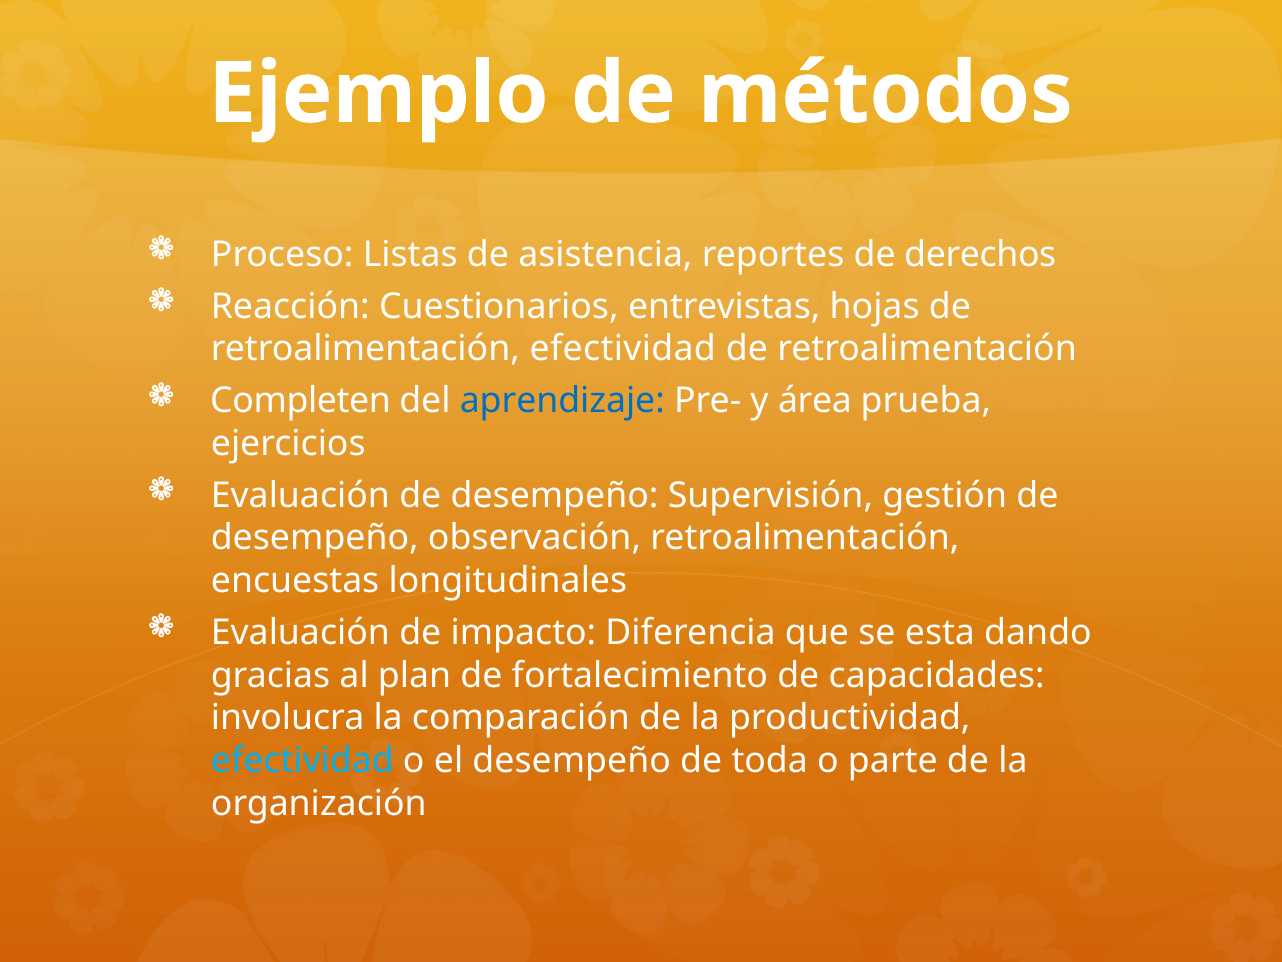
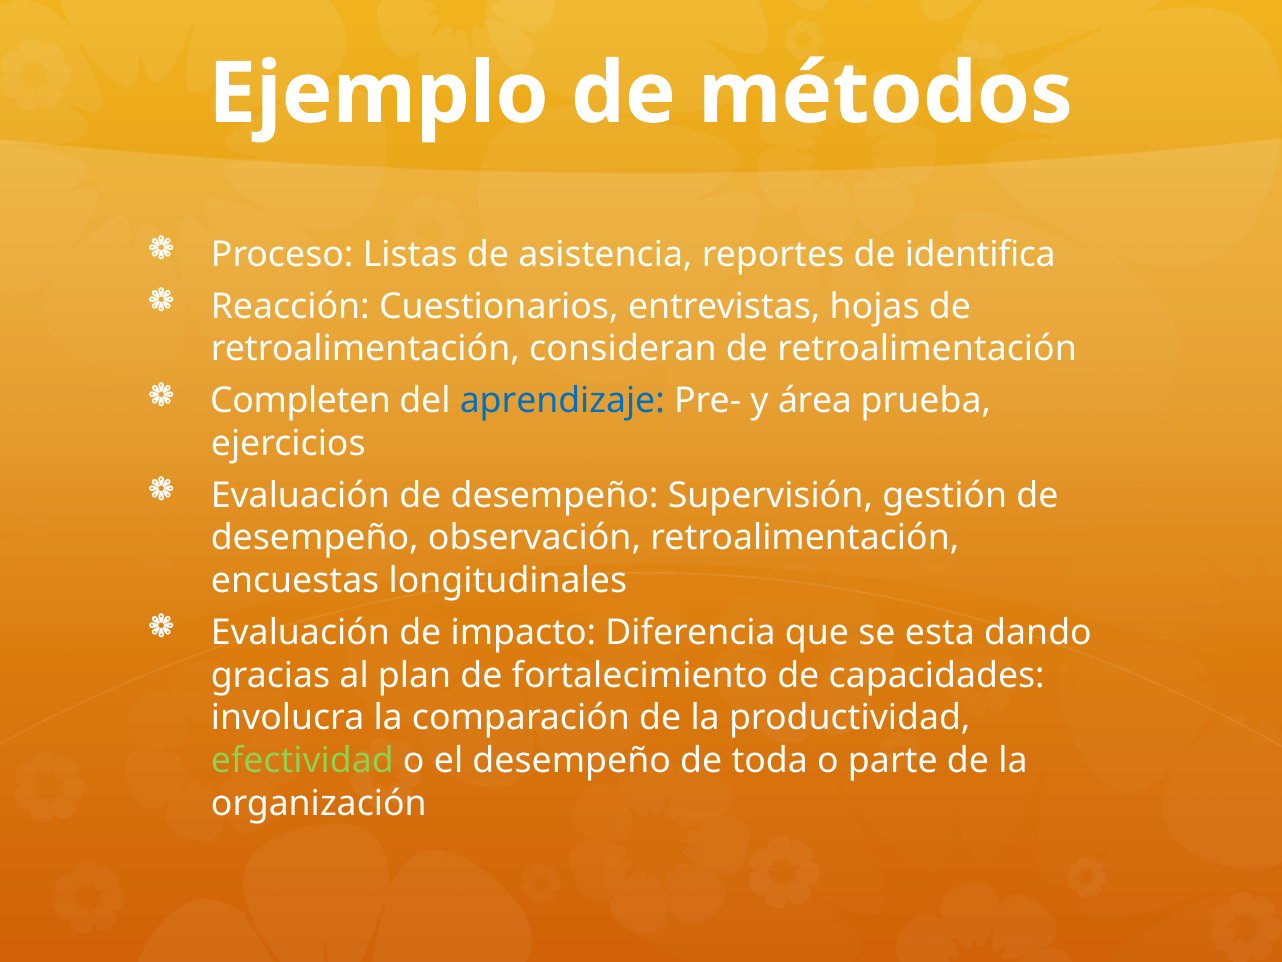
derechos: derechos -> identifica
retroalimentación efectividad: efectividad -> consideran
efectividad at (302, 760) colour: light blue -> light green
